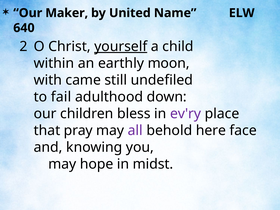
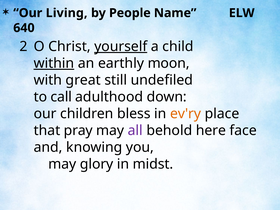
Maker: Maker -> Living
United: United -> People
within underline: none -> present
came: came -> great
fail: fail -> call
ev'ry colour: purple -> orange
hope: hope -> glory
